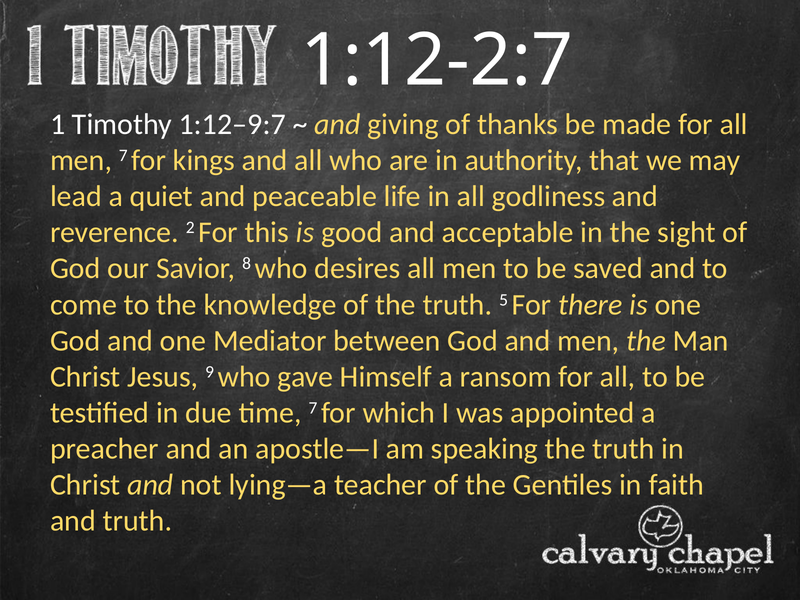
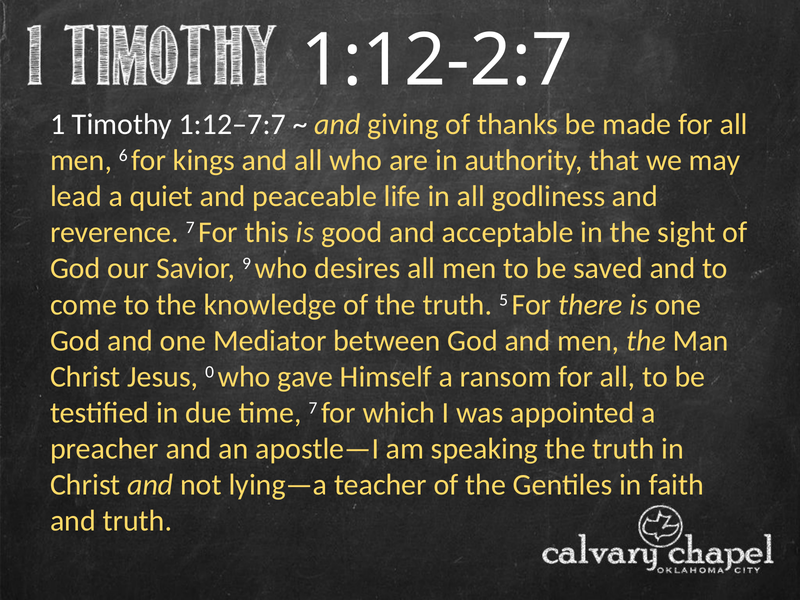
1:12–9:7: 1:12–9:7 -> 1:12–7:7
men 7: 7 -> 6
reverence 2: 2 -> 7
8: 8 -> 9
9: 9 -> 0
